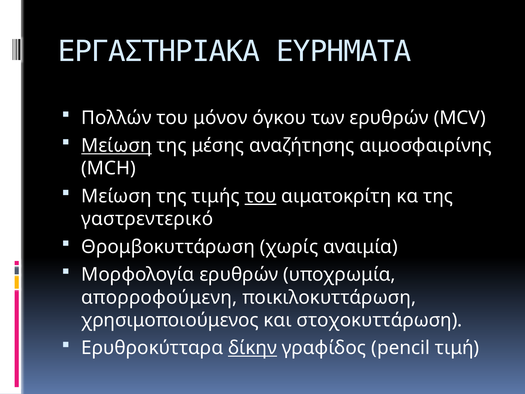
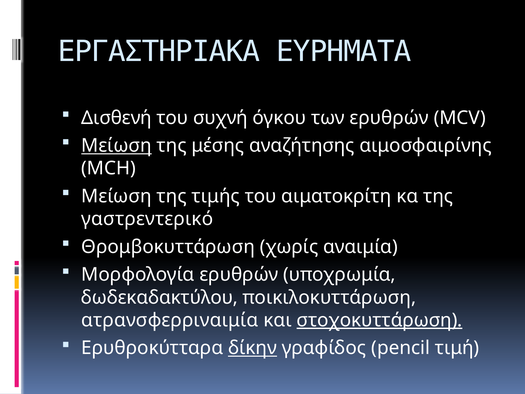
Πολλών: Πολλών -> Δισθενή
μόνον: μόνον -> συχνή
του at (261, 196) underline: present -> none
απορροφούμενη: απορροφούμενη -> δωδεκαδακτύλου
χρησιμοποιούμενος: χρησιμοποιούμενος -> ατρανσφερριναιμία
στοχοκυττάρωση underline: none -> present
